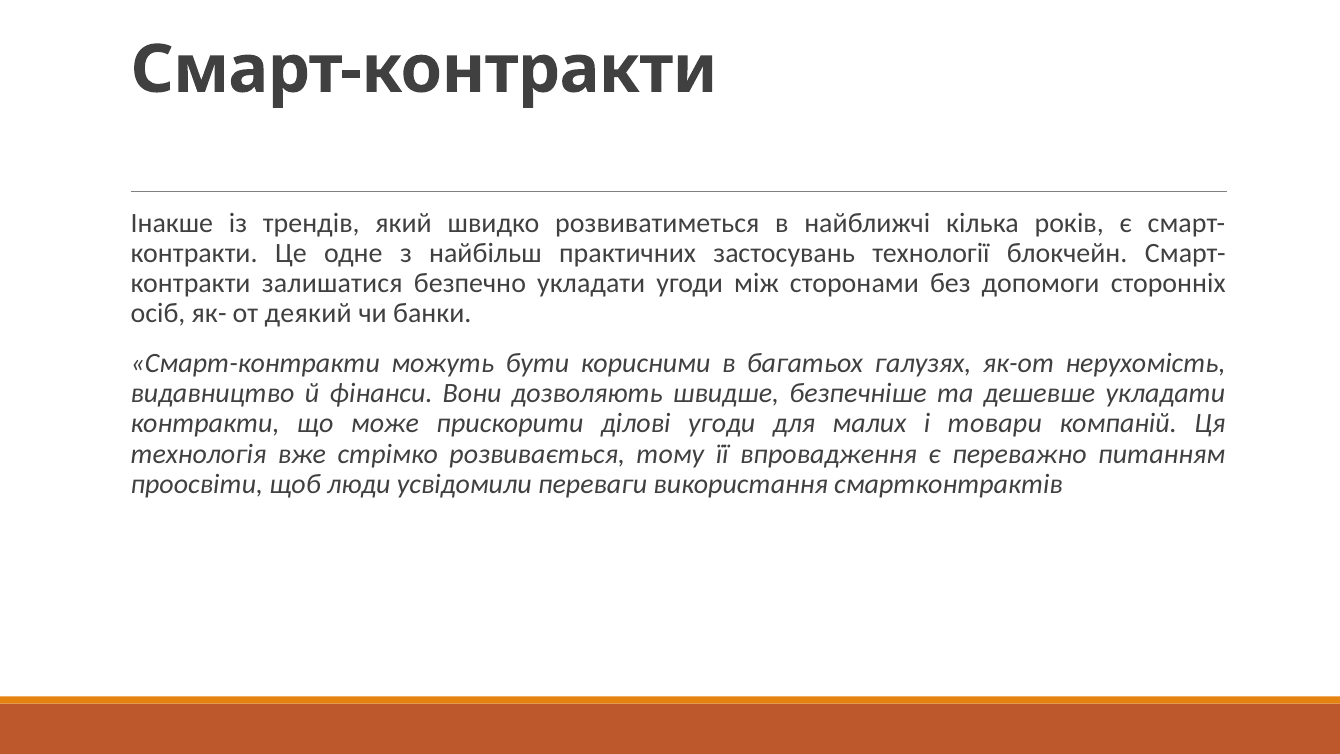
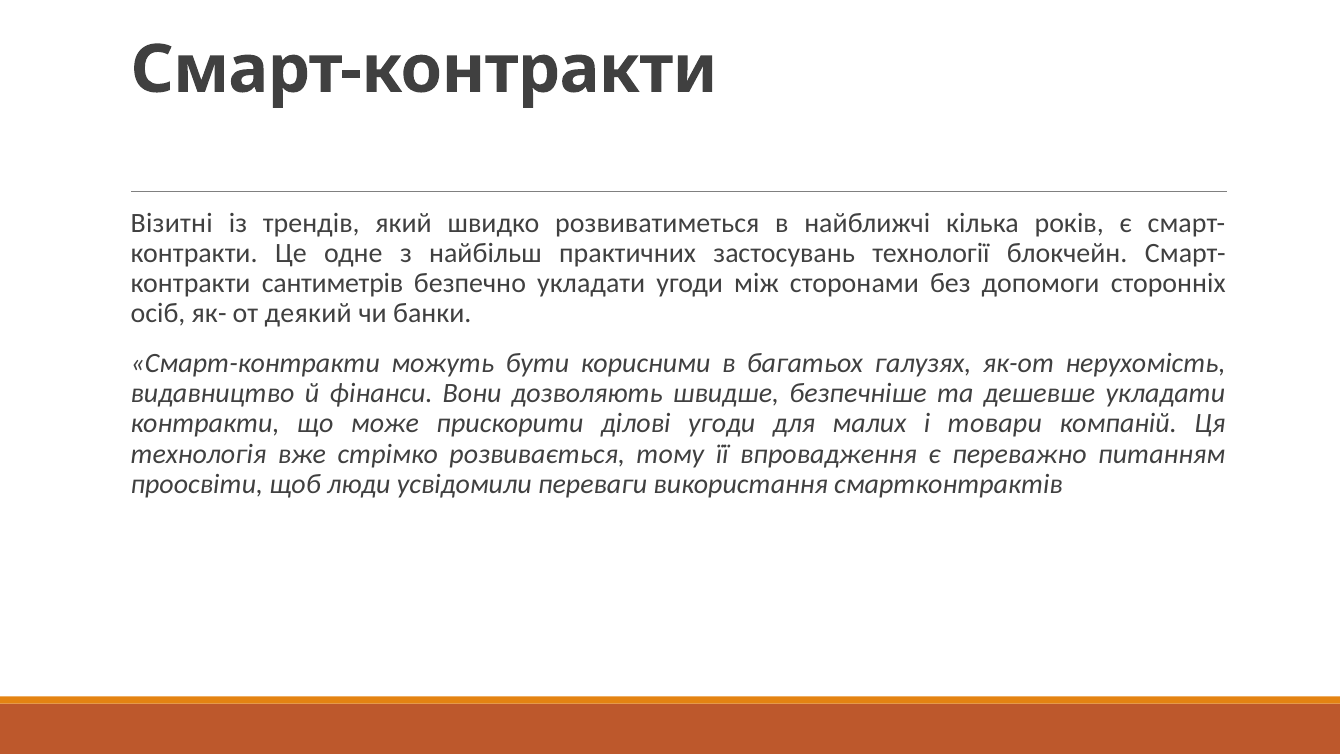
Інакше: Інакше -> Візитні
залишатися: залишатися -> сантиметрів
